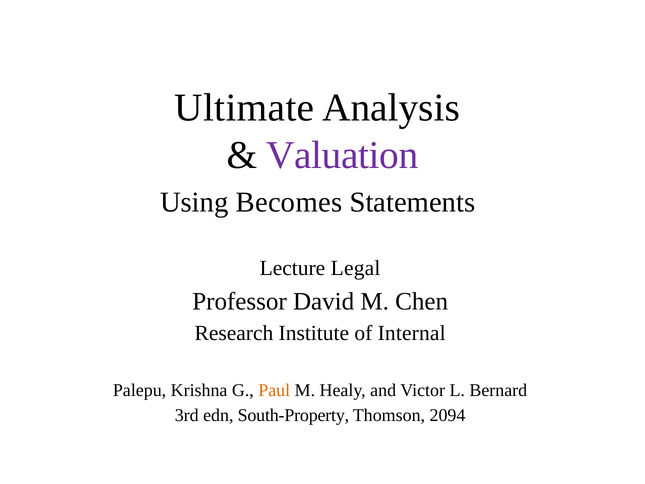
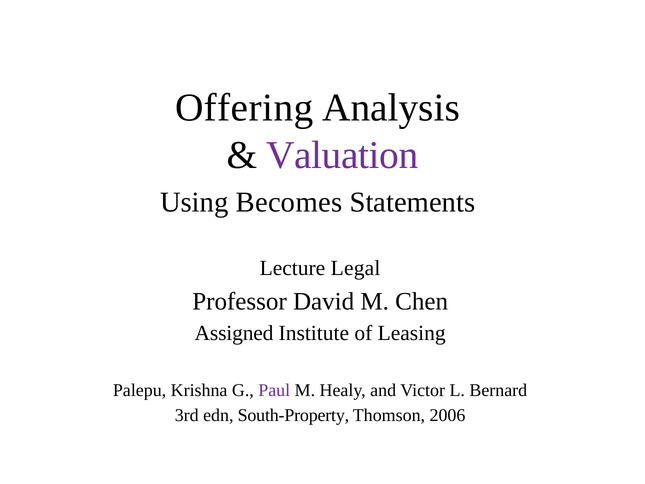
Ultimate: Ultimate -> Offering
Research: Research -> Assigned
Internal: Internal -> Leasing
Paul colour: orange -> purple
2094: 2094 -> 2006
